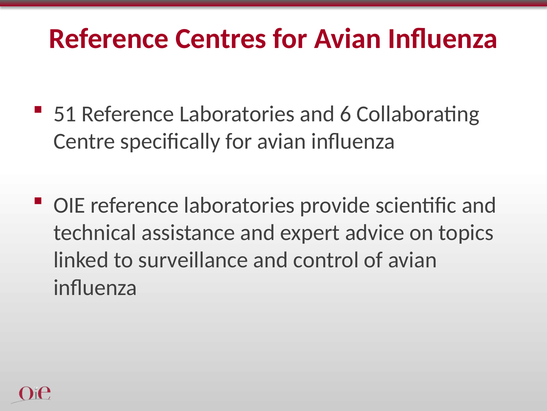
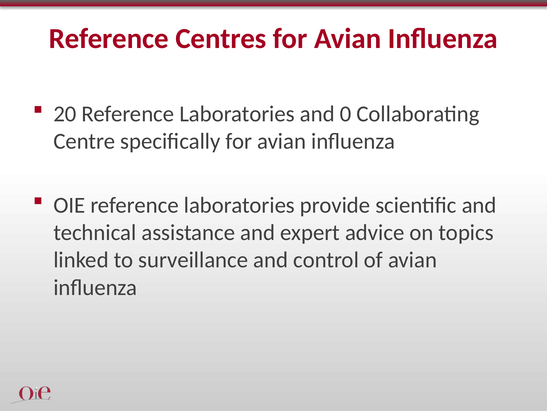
51: 51 -> 20
6: 6 -> 0
